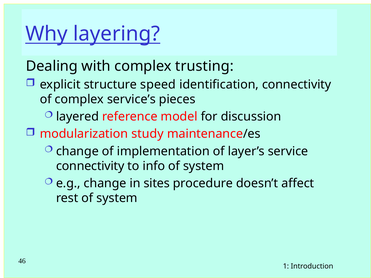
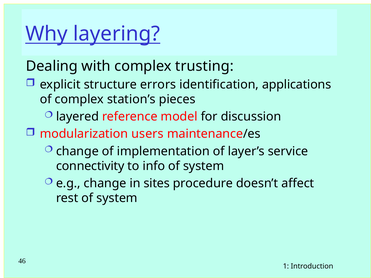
speed: speed -> errors
identification connectivity: connectivity -> applications
service’s: service’s -> station’s
study: study -> users
